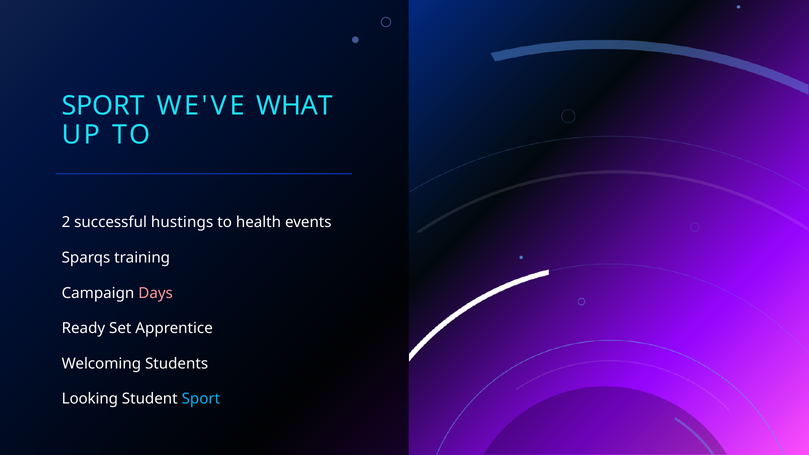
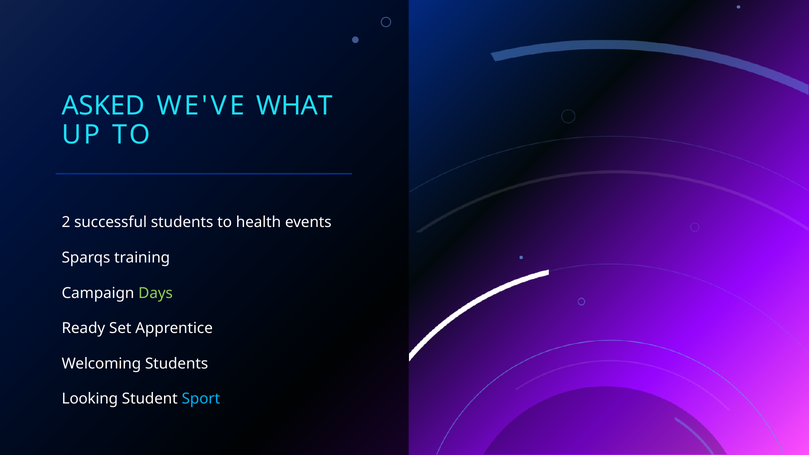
SPORT at (103, 106): SPORT -> ASKED
successful hustings: hustings -> students
Days colour: pink -> light green
